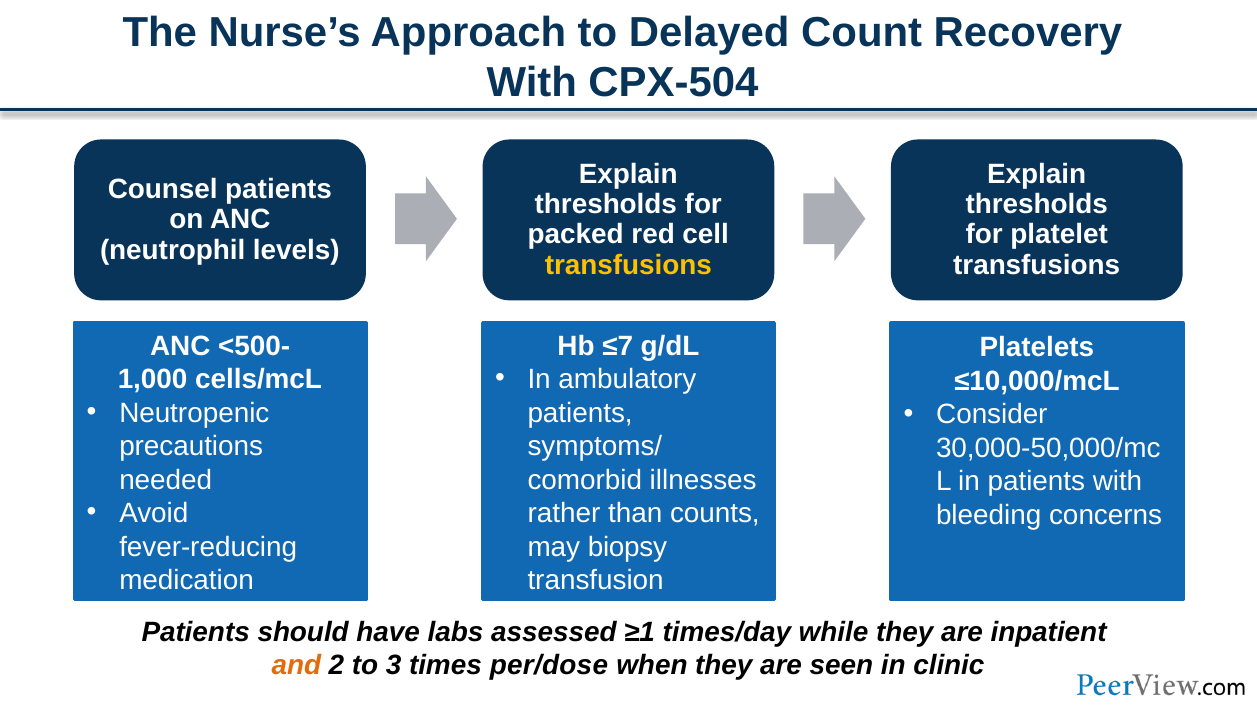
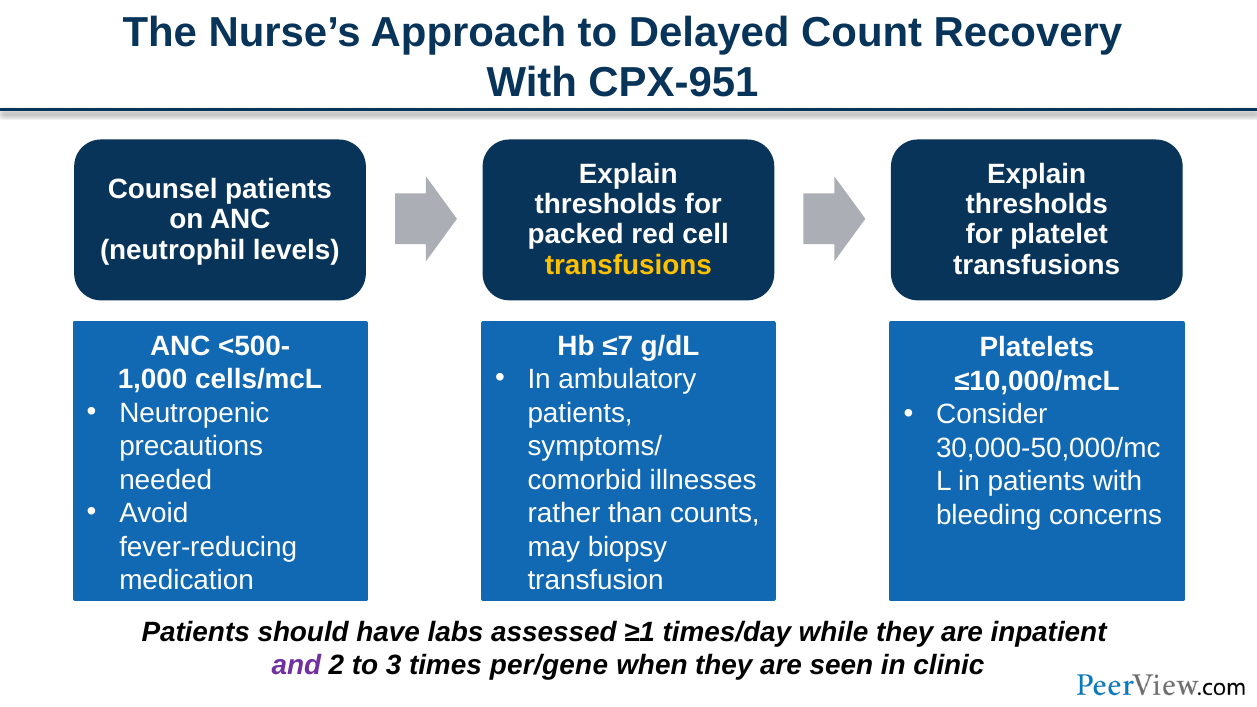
CPX-504: CPX-504 -> CPX-951
and colour: orange -> purple
per/dose: per/dose -> per/gene
